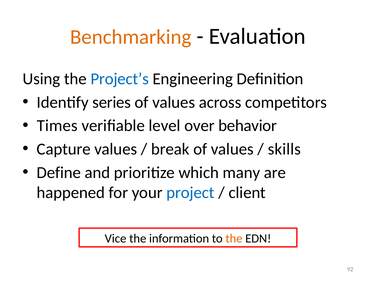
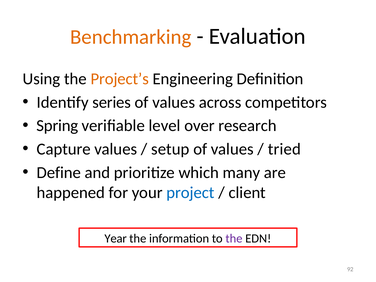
Project’s colour: blue -> orange
Times: Times -> Spring
behavior: behavior -> research
break: break -> setup
skills: skills -> tried
Vice: Vice -> Year
the at (234, 238) colour: orange -> purple
